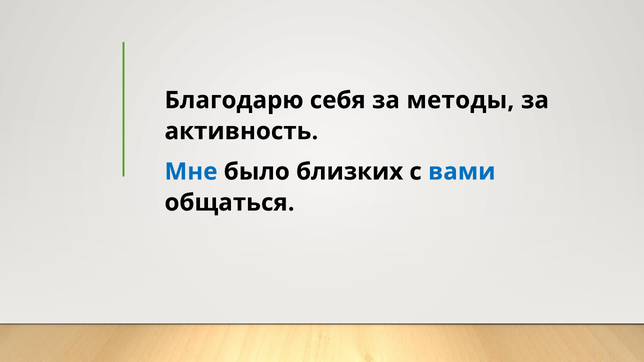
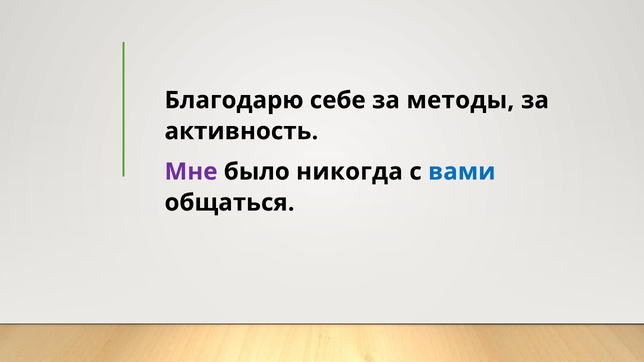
себя: себя -> себе
Мне colour: blue -> purple
близких: близких -> никогда
